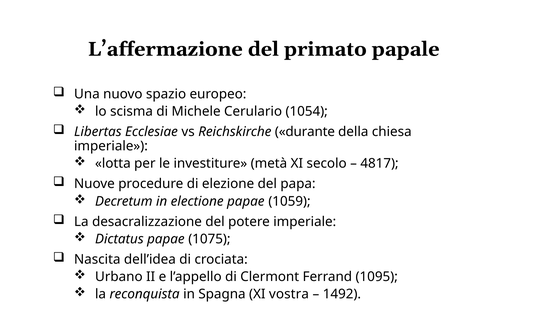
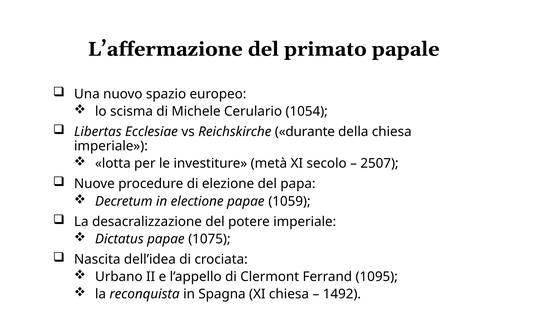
4817: 4817 -> 2507
XI vostra: vostra -> chiesa
